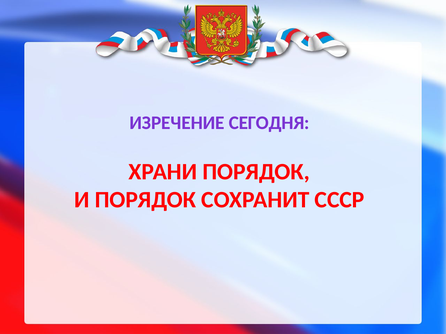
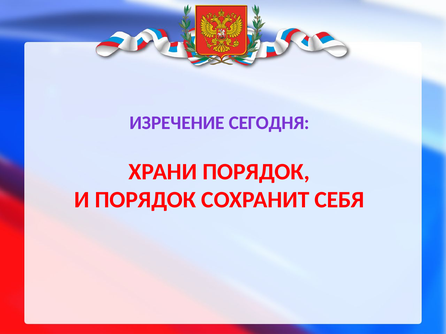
СССР: СССР -> СЕБЯ
